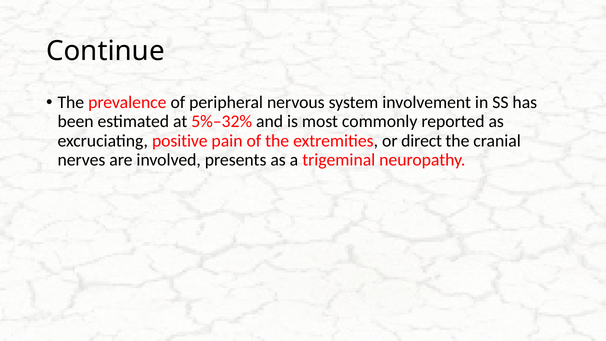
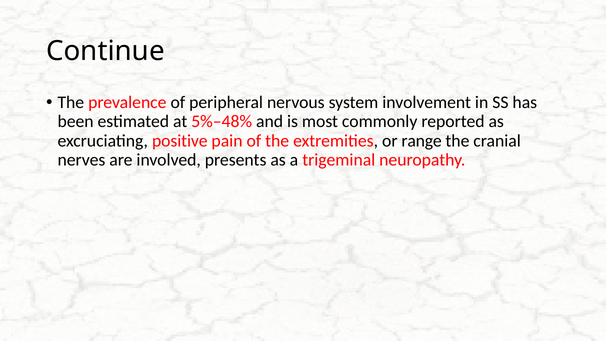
5%–32%: 5%–32% -> 5%–48%
direct: direct -> range
